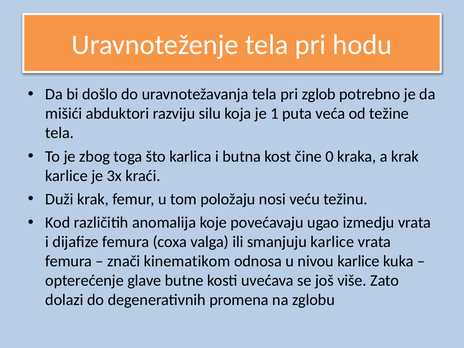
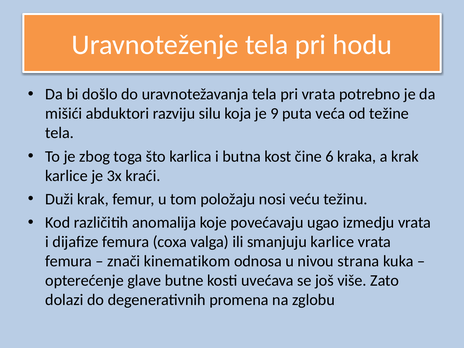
pri zglob: zglob -> vrata
1: 1 -> 9
0: 0 -> 6
nivou karlice: karlice -> strana
